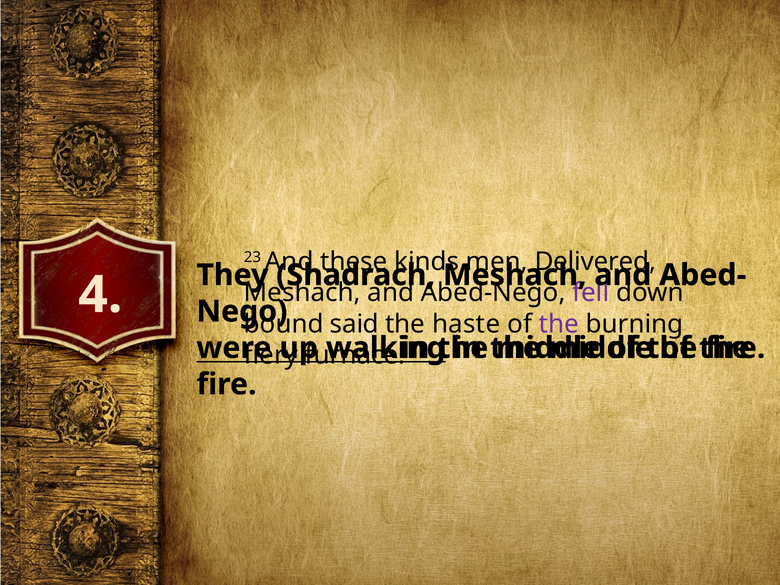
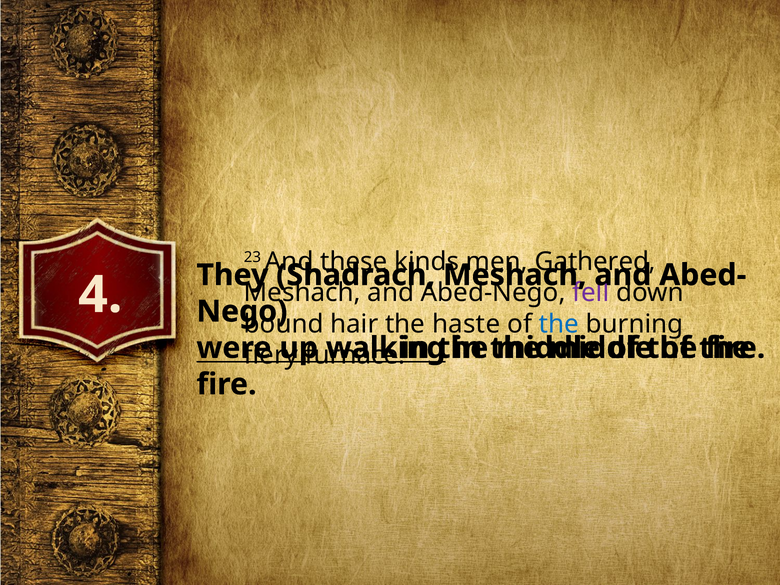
Delivered: Delivered -> Gathered
said: said -> hair
the at (559, 324) colour: purple -> blue
